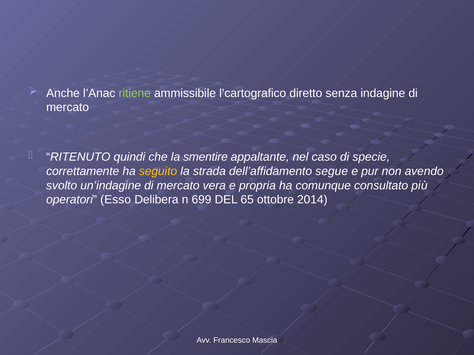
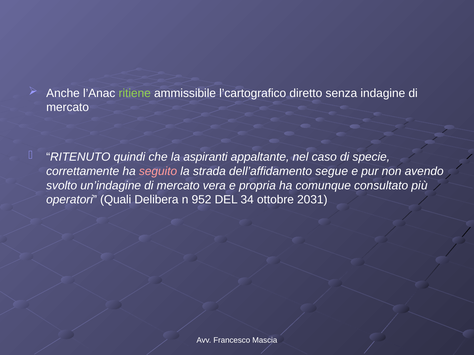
smentire: smentire -> aspiranti
seguito colour: yellow -> pink
Esso: Esso -> Quali
699: 699 -> 952
65: 65 -> 34
2014: 2014 -> 2031
